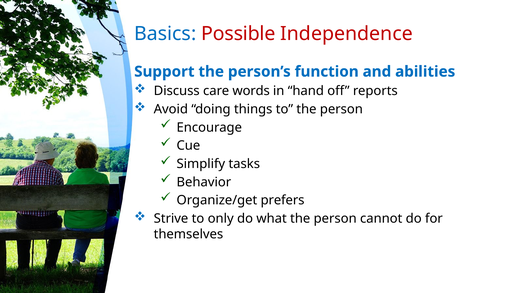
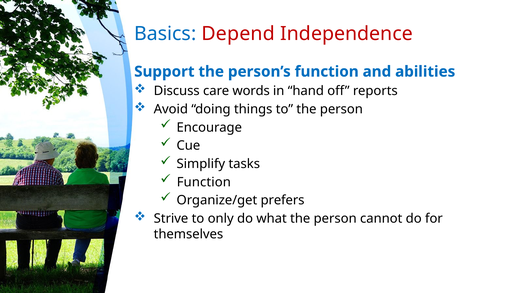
Possible: Possible -> Depend
Behavior at (204, 183): Behavior -> Function
